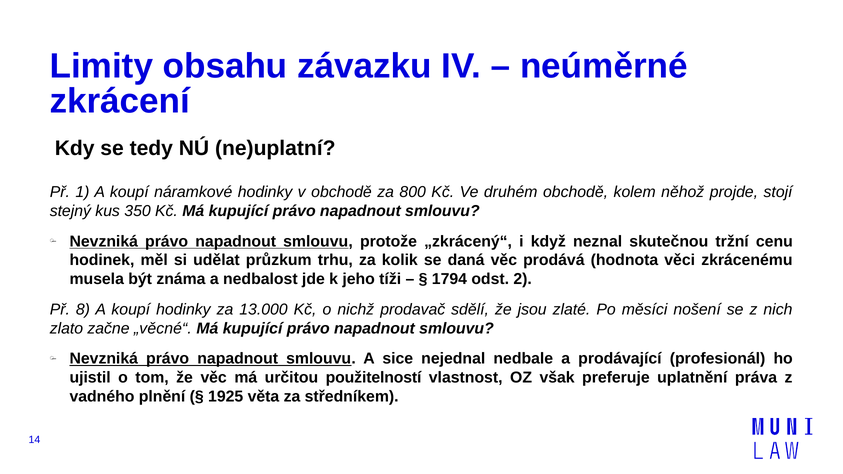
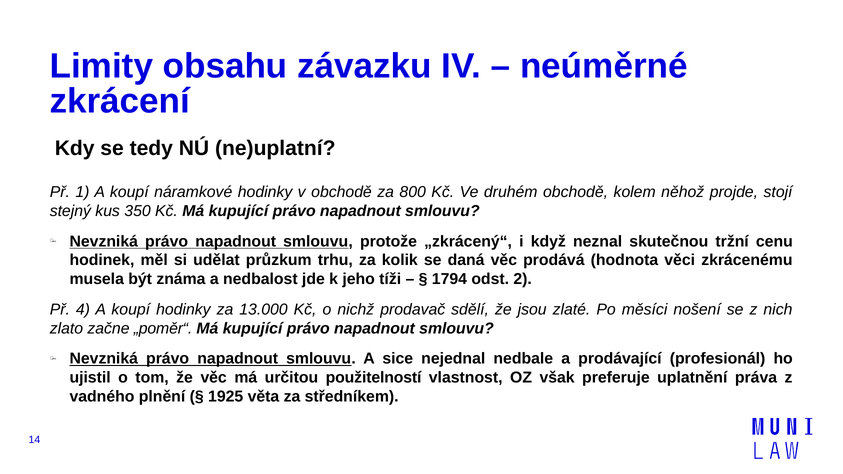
8: 8 -> 4
„věcné“: „věcné“ -> „poměr“
